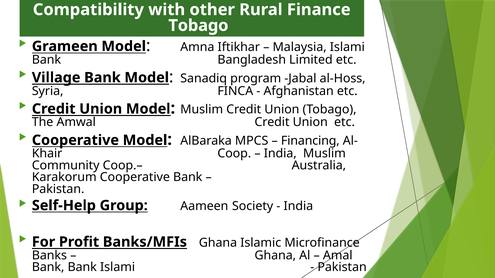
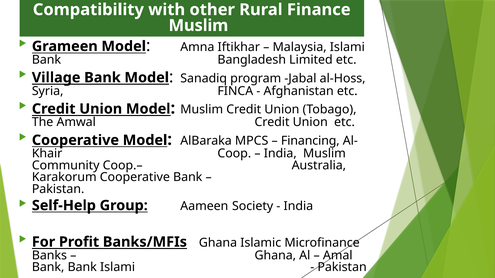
Tobago at (198, 26): Tobago -> Muslim
